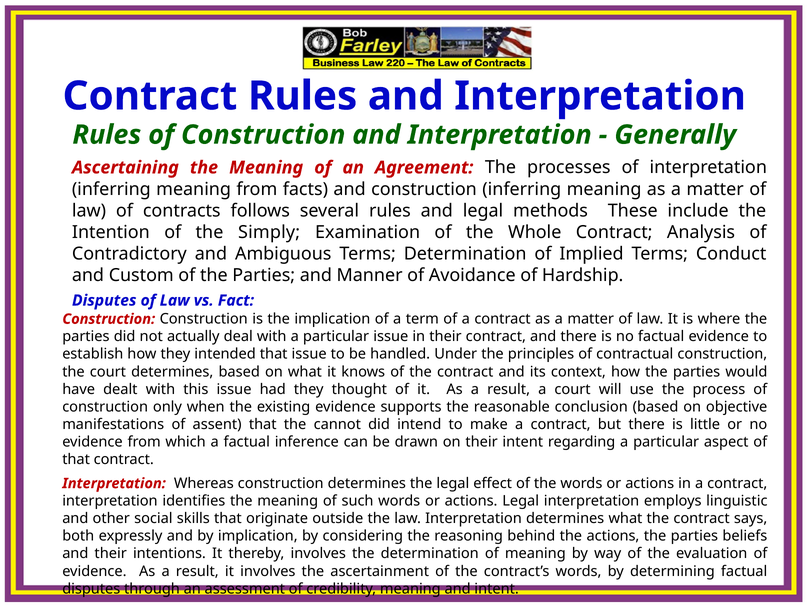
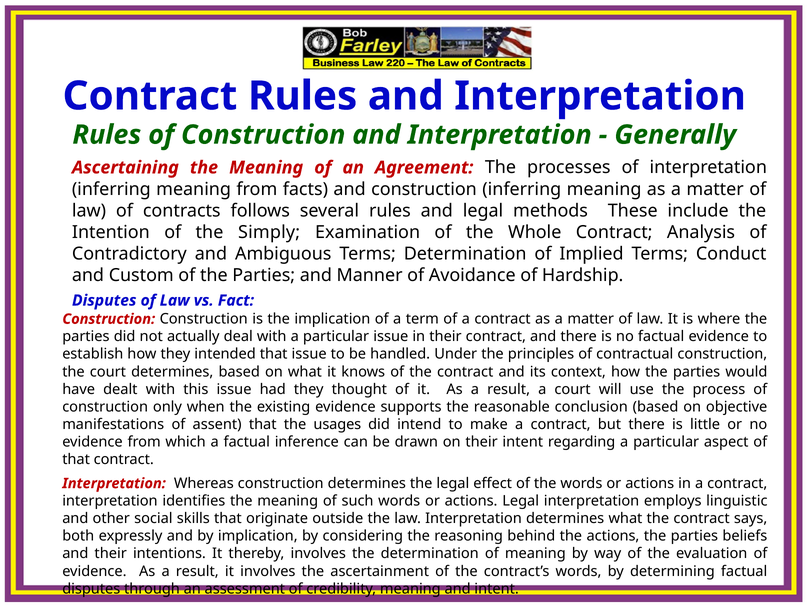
cannot: cannot -> usages
